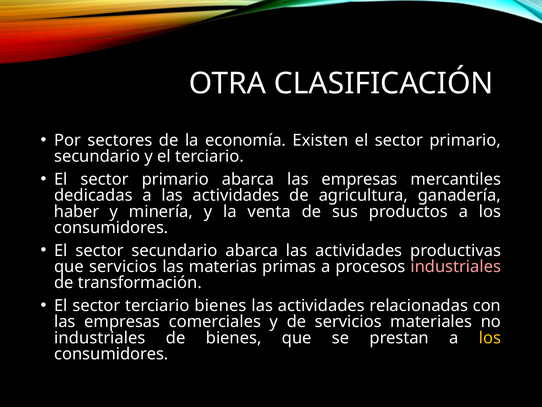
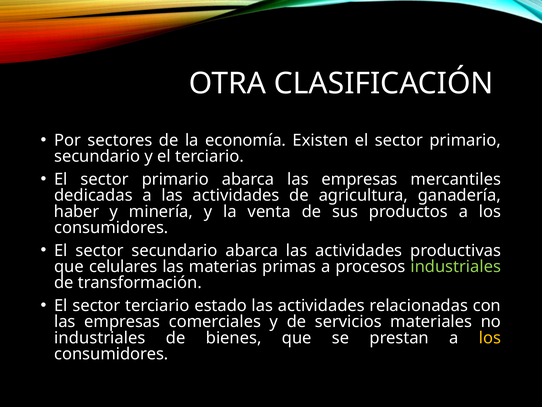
que servicios: servicios -> celulares
industriales at (456, 266) colour: pink -> light green
terciario bienes: bienes -> estado
